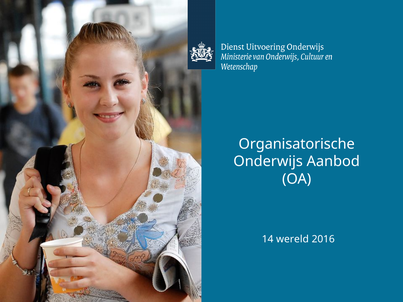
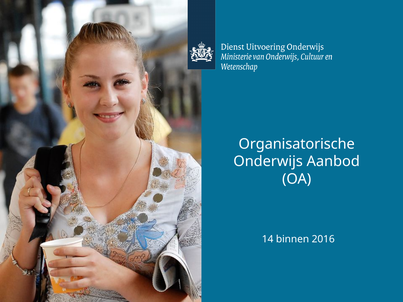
wereld: wereld -> binnen
